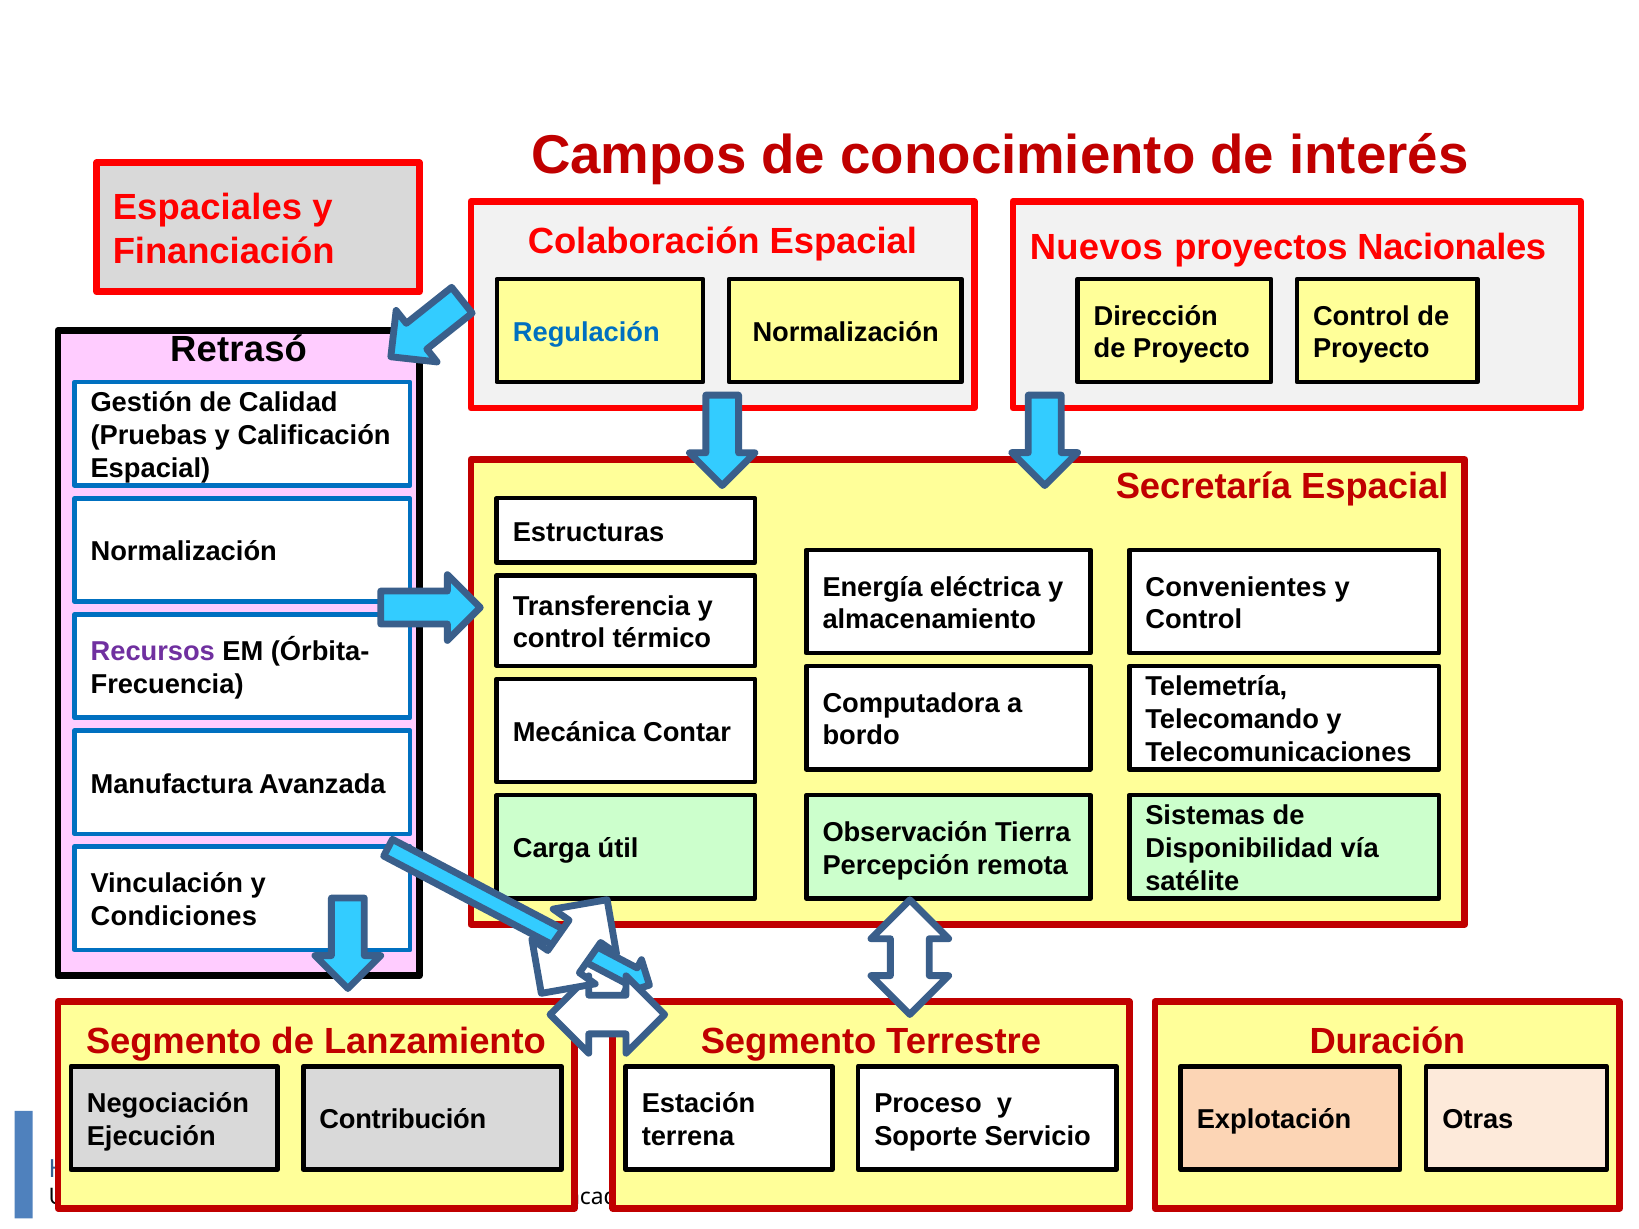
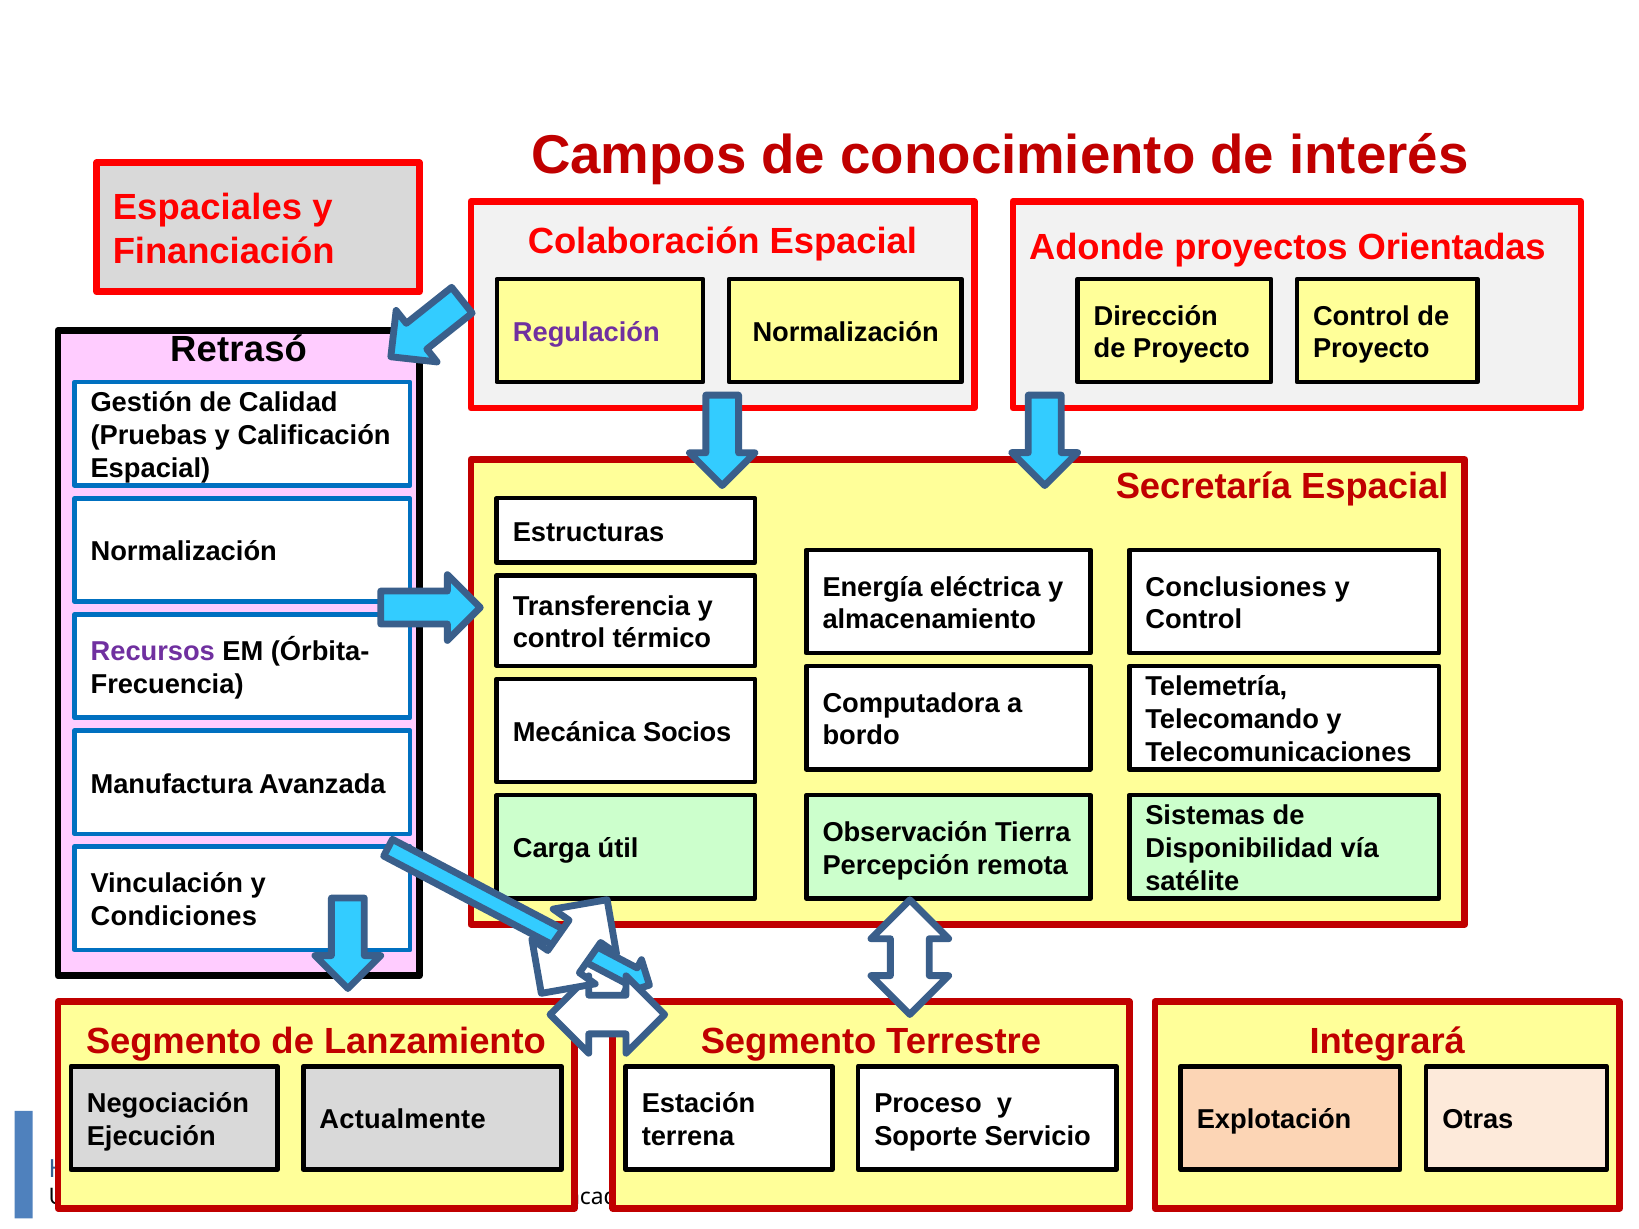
Nuevos: Nuevos -> Adonde
Nacionales: Nacionales -> Orientadas
Regulación colour: blue -> purple
Convenientes: Convenientes -> Conclusiones
Contar: Contar -> Socios
Duración: Duración -> Integrará
Contribución: Contribución -> Actualmente
